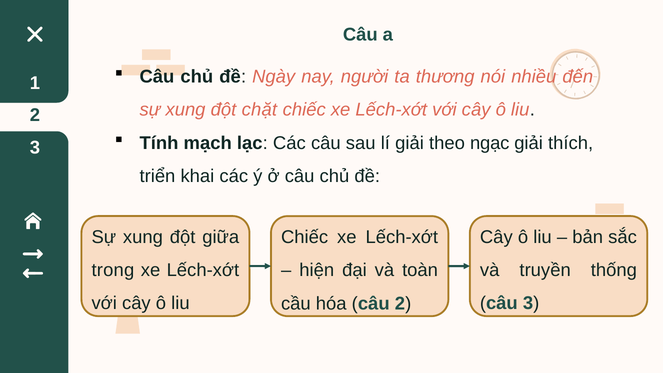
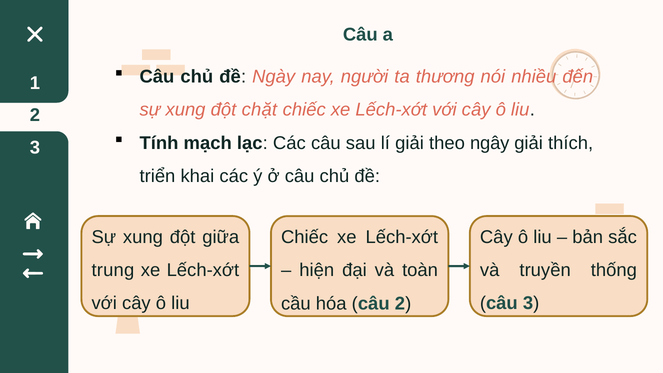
ngạc: ngạc -> ngây
trong: trong -> trung
